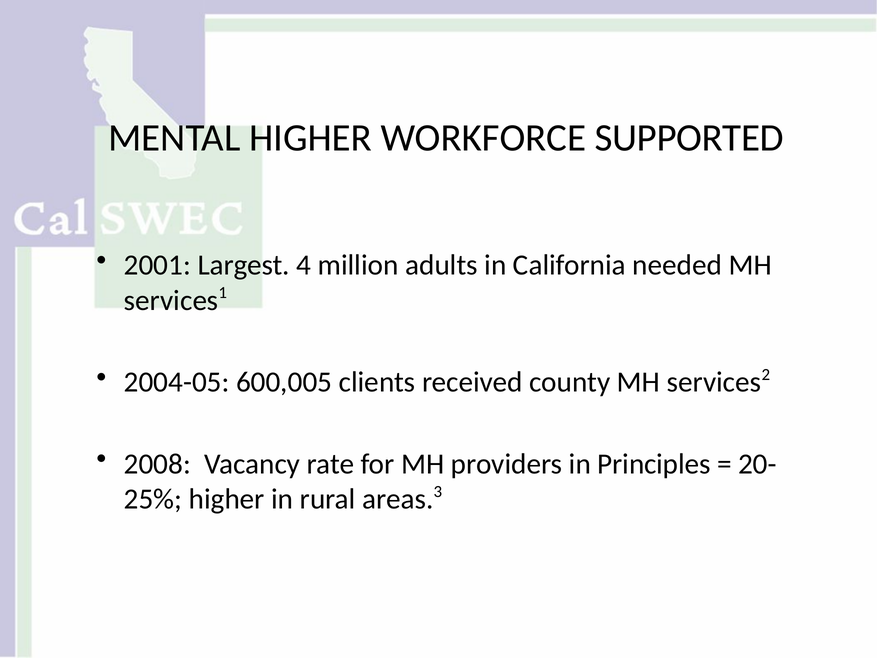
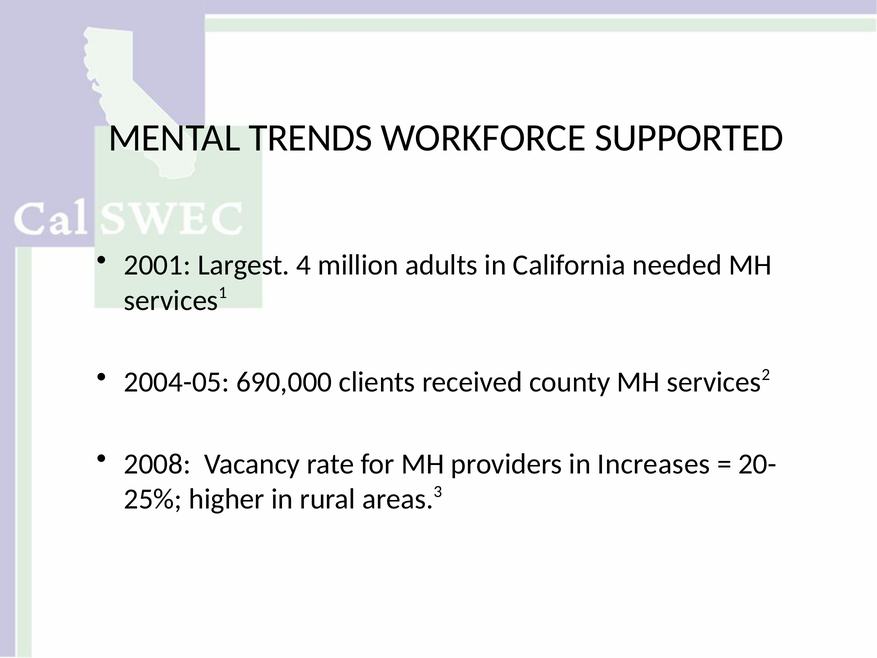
MENTAL HIGHER: HIGHER -> TRENDS
600,005: 600,005 -> 690,000
Principles: Principles -> Increases
